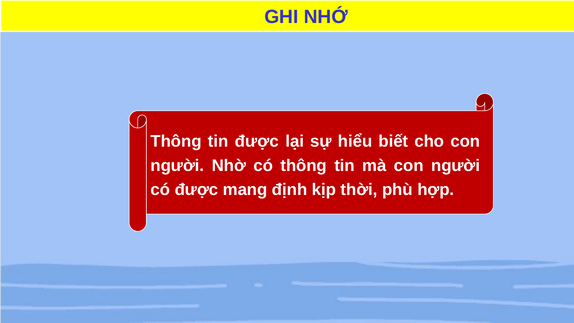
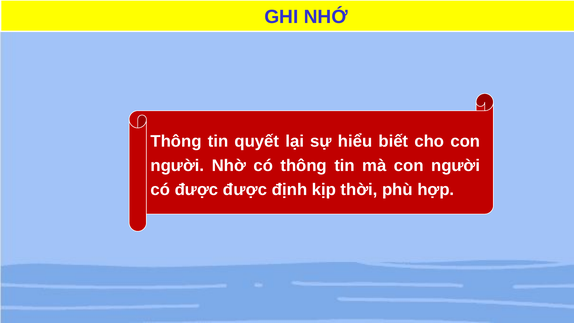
tin được: được -> quyết
được mang: mang -> được
